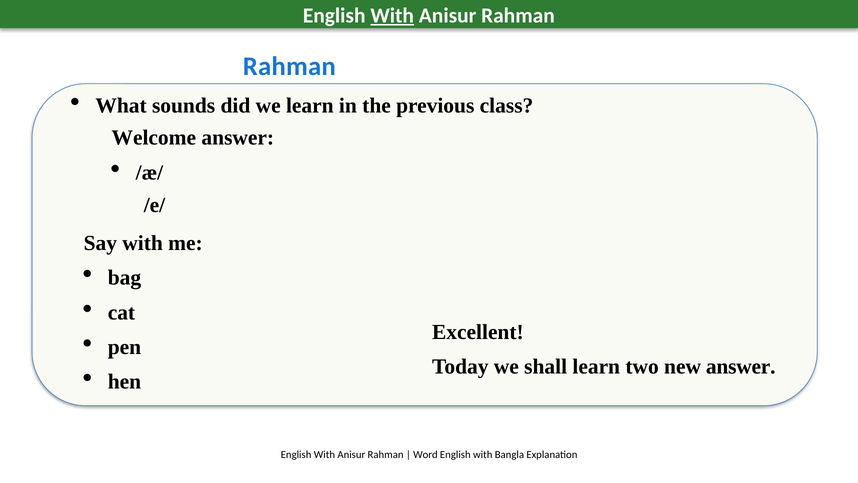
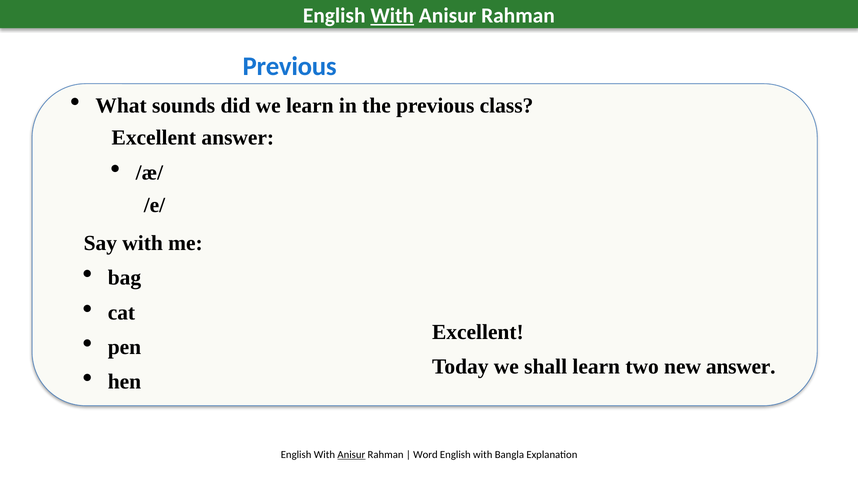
Rahman at (289, 66): Rahman -> Previous
Welcome at (154, 138): Welcome -> Excellent
Anisur at (351, 454) underline: none -> present
